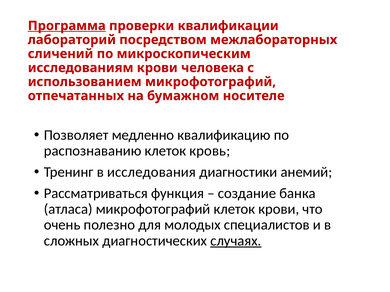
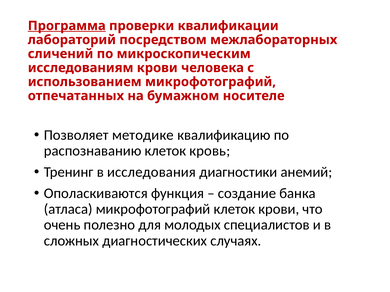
медленно: медленно -> методике
Рассматриваться: Рассматриваться -> Ополаскиваются
случаях underline: present -> none
